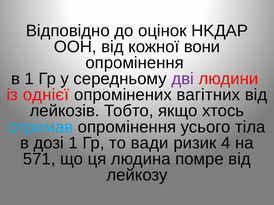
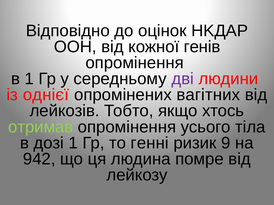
вони: вони -> генів
отримав colour: light blue -> light green
вади: вади -> генні
4: 4 -> 9
571: 571 -> 942
